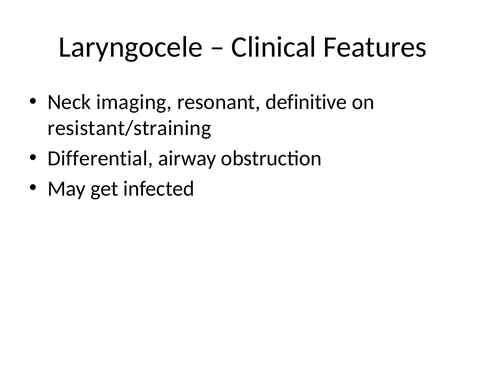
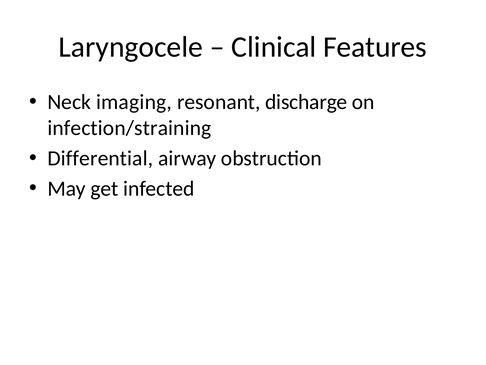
definitive: definitive -> discharge
resistant/straining: resistant/straining -> infection/straining
